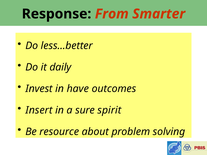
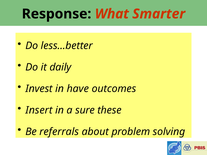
From: From -> What
spirit: spirit -> these
resource: resource -> referrals
